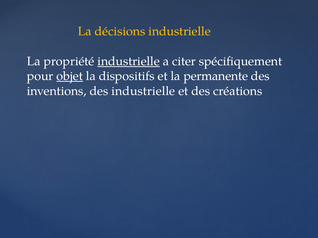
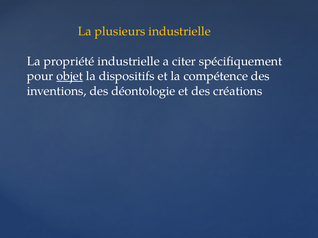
décisions: décisions -> plusieurs
industrielle at (129, 61) underline: present -> none
permanente: permanente -> compétence
des industrielle: industrielle -> déontologie
